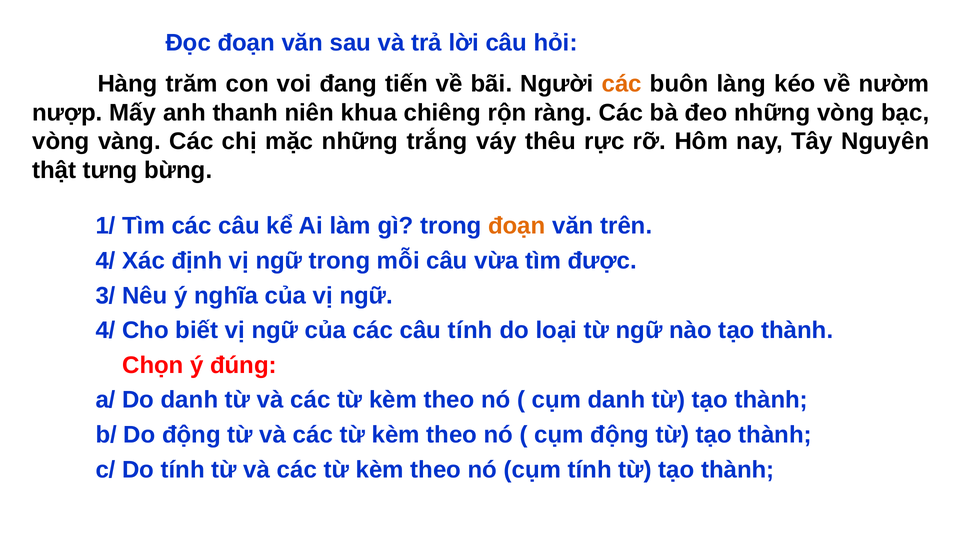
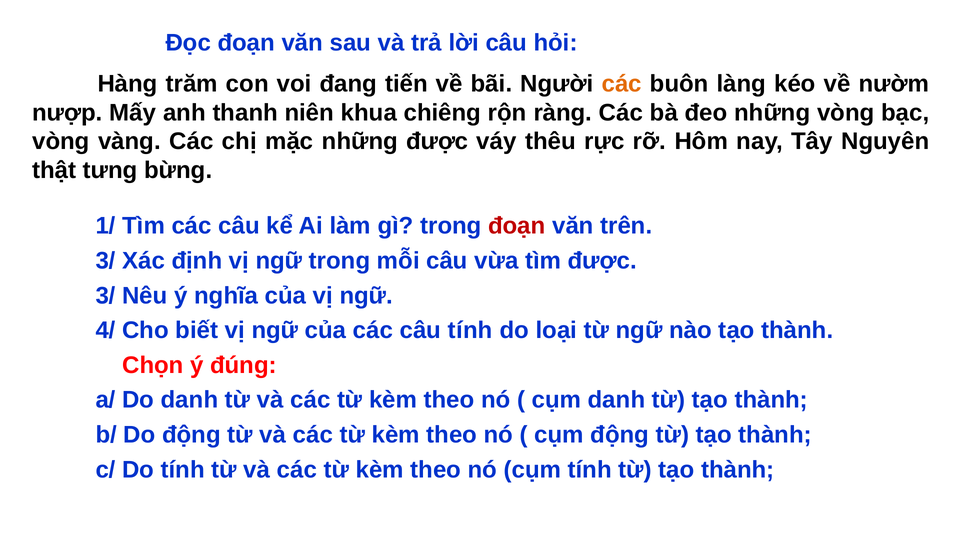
những trắng: trắng -> được
đoạn at (517, 226) colour: orange -> red
4/ at (106, 261): 4/ -> 3/
